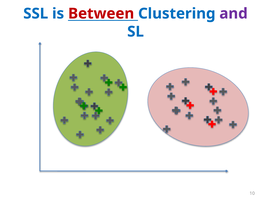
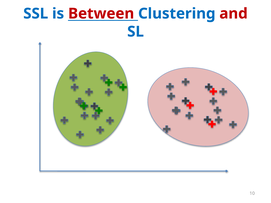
and colour: purple -> red
